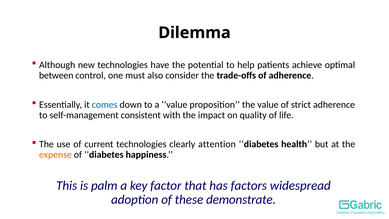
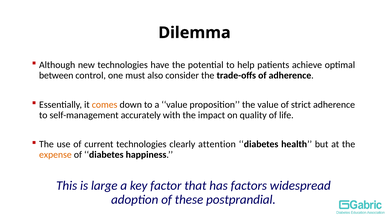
comes colour: blue -> orange
consistent: consistent -> accurately
palm: palm -> large
demonstrate: demonstrate -> postprandial
